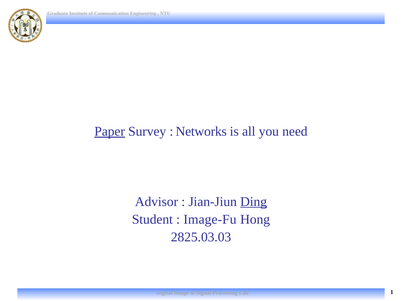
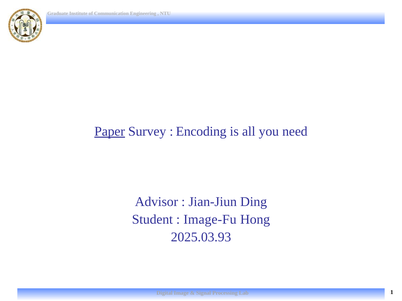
Networks: Networks -> Encoding
Ding underline: present -> none
2825.03.03: 2825.03.03 -> 2025.03.93
